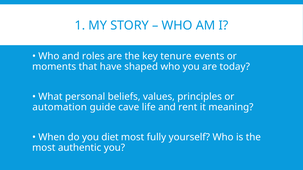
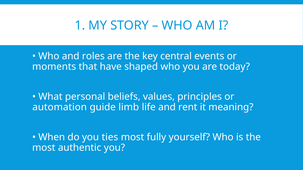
tenure: tenure -> central
cave: cave -> limb
diet: diet -> ties
